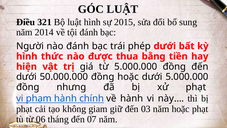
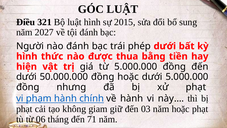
2014: 2014 -> 2027
07: 07 -> 71
